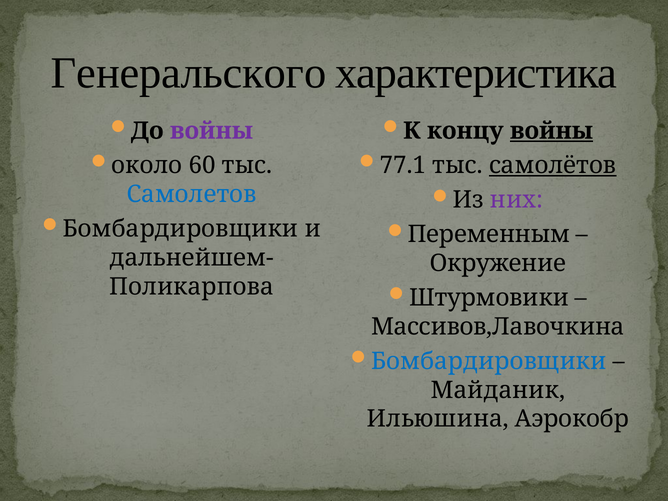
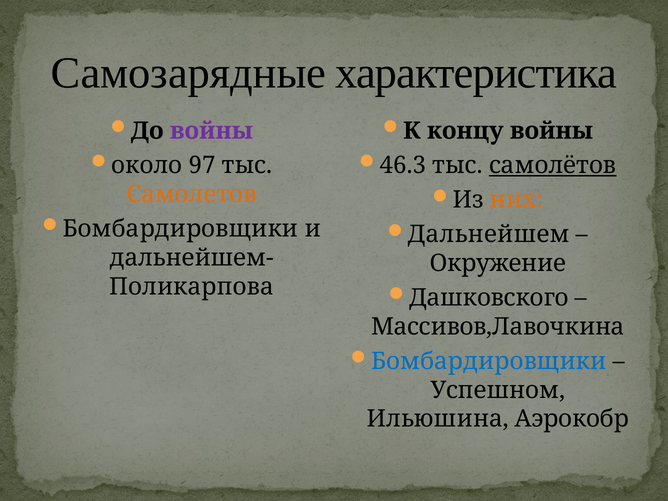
Генеральского: Генеральского -> Самозарядные
войны at (551, 131) underline: present -> none
60: 60 -> 97
77.1: 77.1 -> 46.3
Самолетов colour: blue -> orange
них colour: purple -> orange
Переменным: Переменным -> Дальнейшем
Штурмовики: Штурмовики -> Дашковского
Майданик: Майданик -> Успешном
